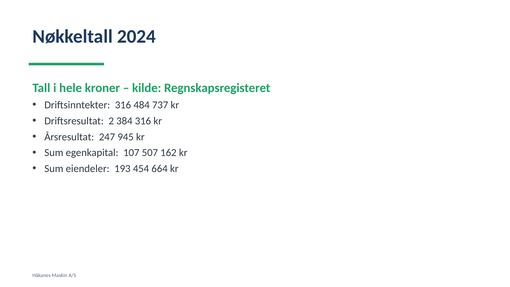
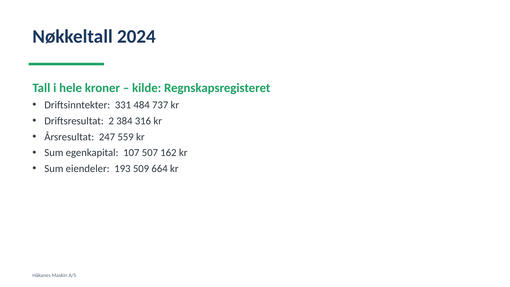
Driftsinntekter 316: 316 -> 331
945: 945 -> 559
454: 454 -> 509
